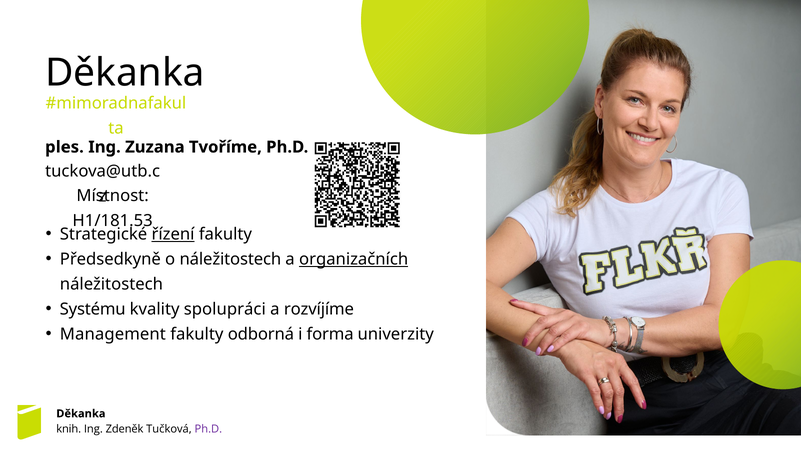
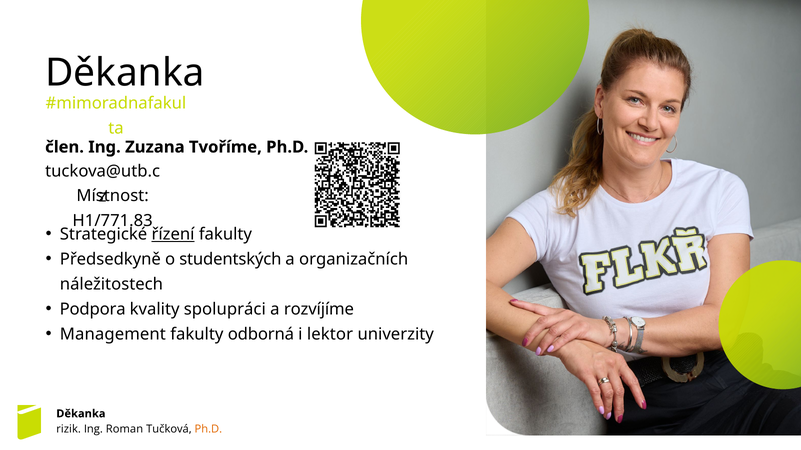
ples: ples -> člen
H1/181.53: H1/181.53 -> H1/771.83
o náležitostech: náležitostech -> studentských
organizačních underline: present -> none
Systému: Systému -> Podpora
forma: forma -> lektor
knih: knih -> rizik
Zdeněk: Zdeněk -> Roman
Ph.D at (208, 430) colour: purple -> orange
